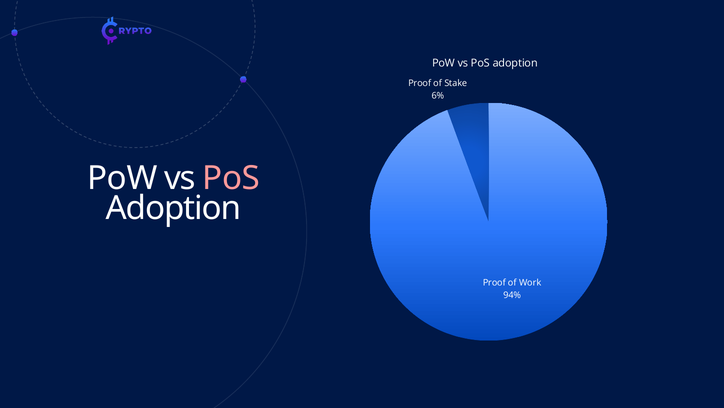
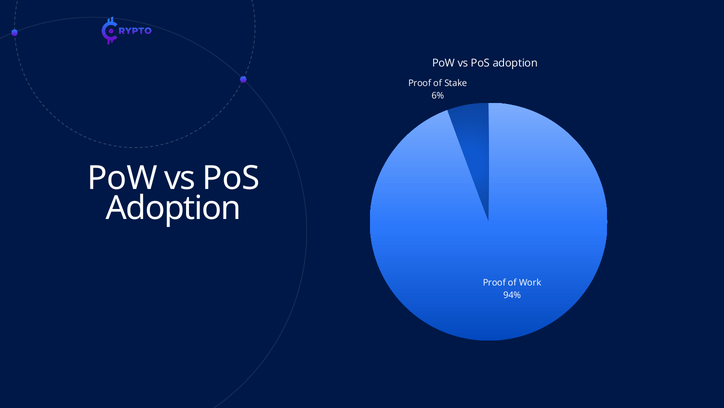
PoS at (231, 178) colour: pink -> white
